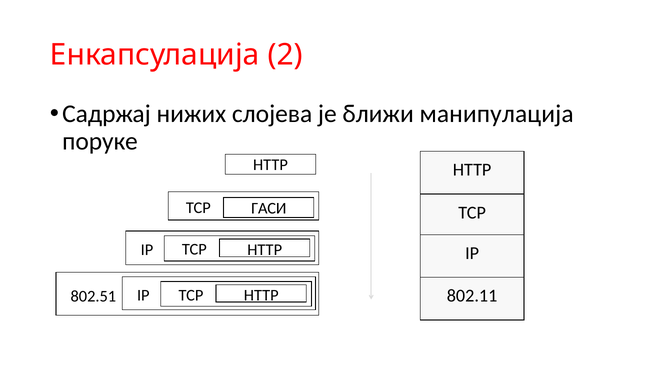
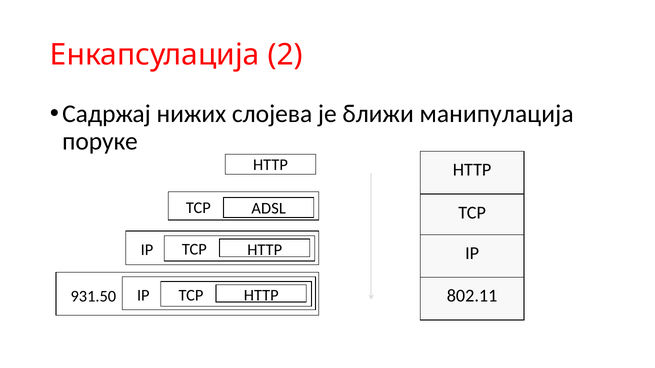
ГАСИ: ГАСИ -> ADSL
802.51: 802.51 -> 931.50
